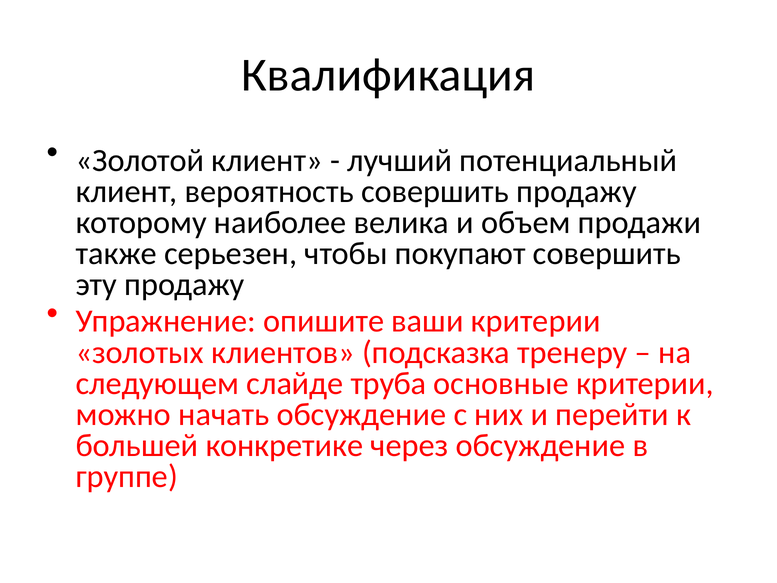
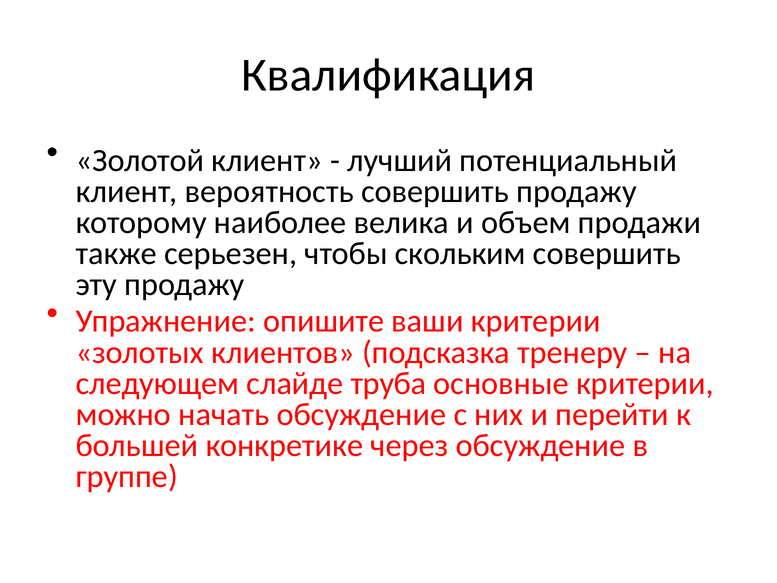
покупают: покупают -> скольким
